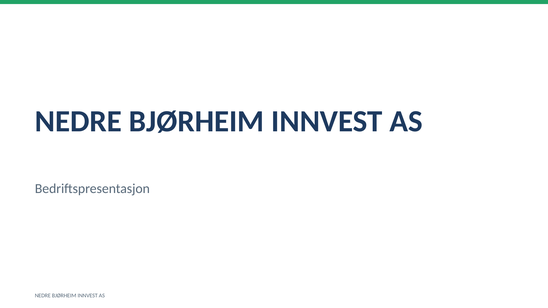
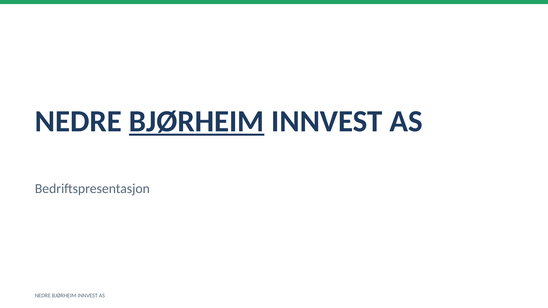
BJØRHEIM at (197, 122) underline: none -> present
